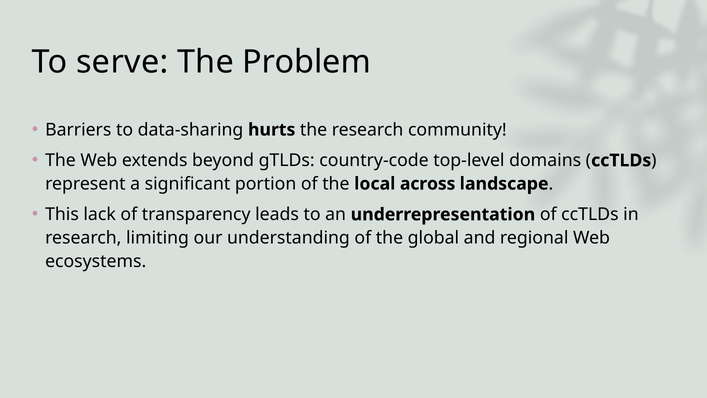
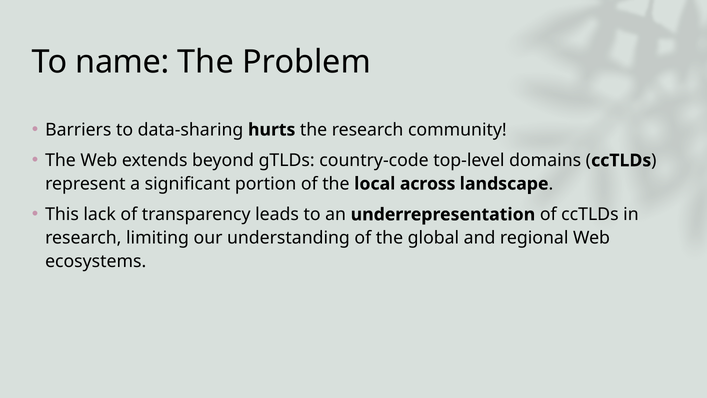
serve: serve -> name
